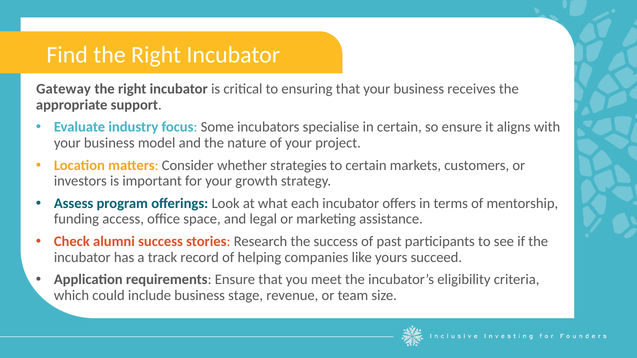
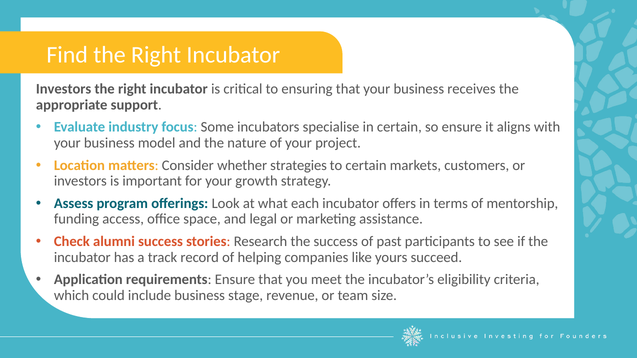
Gateway at (64, 89): Gateway -> Investors
